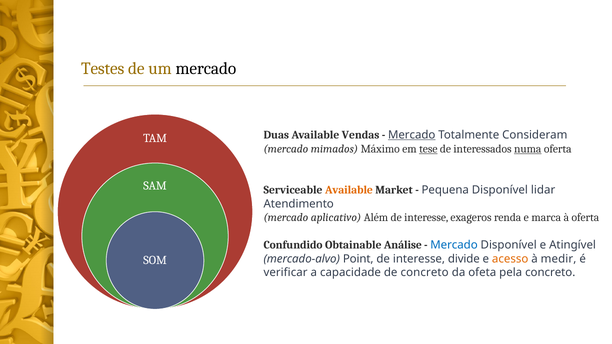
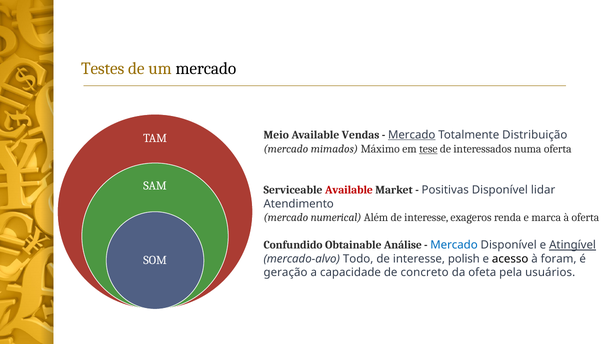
Duas: Duas -> Meio
Consideram: Consideram -> Distribuição
numa underline: present -> none
Available at (349, 190) colour: orange -> red
Pequena: Pequena -> Positivas
aplicativo: aplicativo -> numerical
Atingível underline: none -> present
Point: Point -> Todo
divide: divide -> polish
acesso colour: orange -> black
medir: medir -> foram
verificar: verificar -> geração
pela concreto: concreto -> usuários
